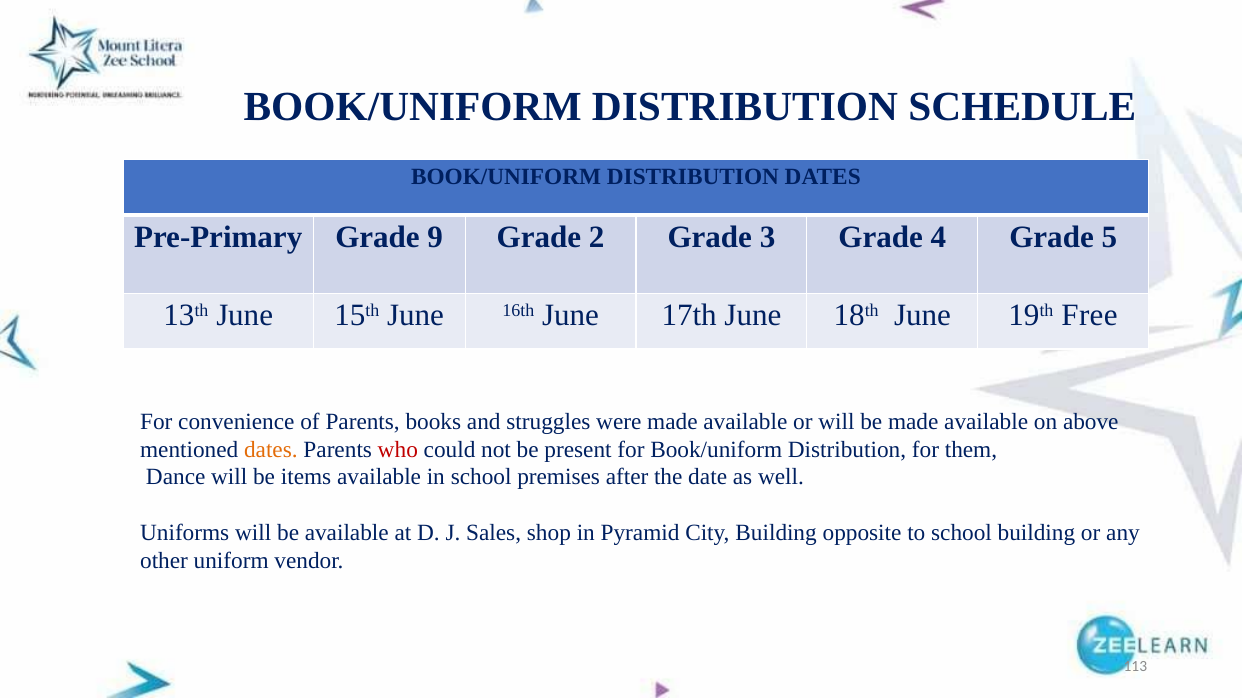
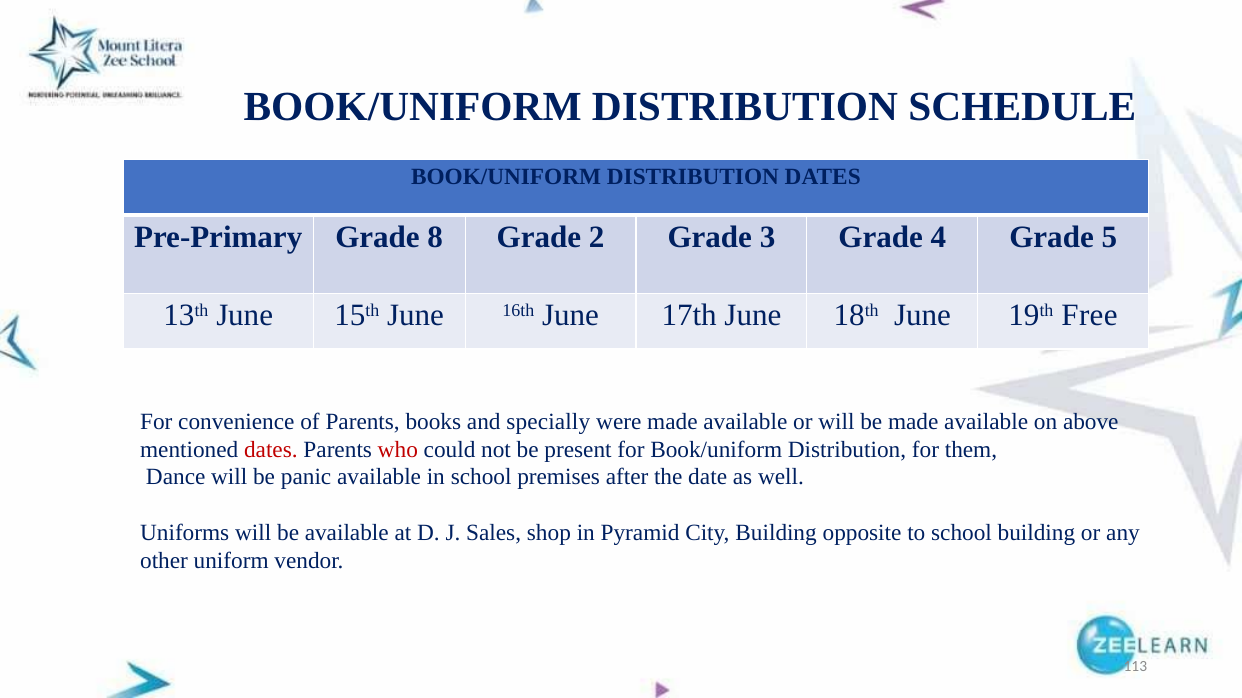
9: 9 -> 8
struggles: struggles -> specially
dates at (271, 450) colour: orange -> red
items: items -> panic
